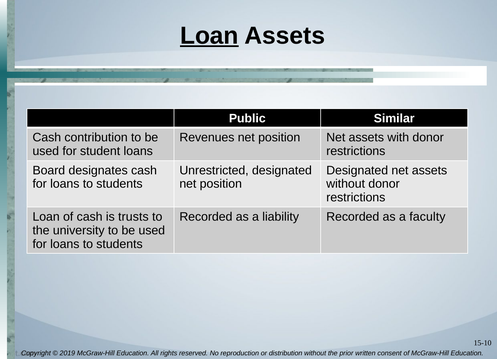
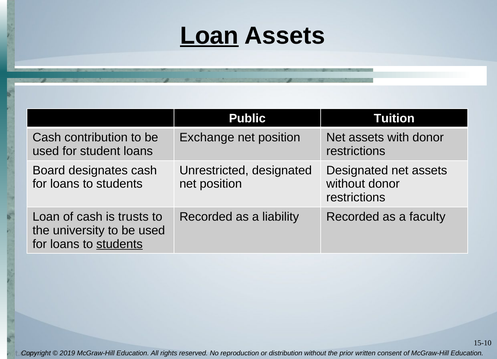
Similar: Similar -> Tuition
Revenues: Revenues -> Exchange
students at (119, 244) underline: none -> present
